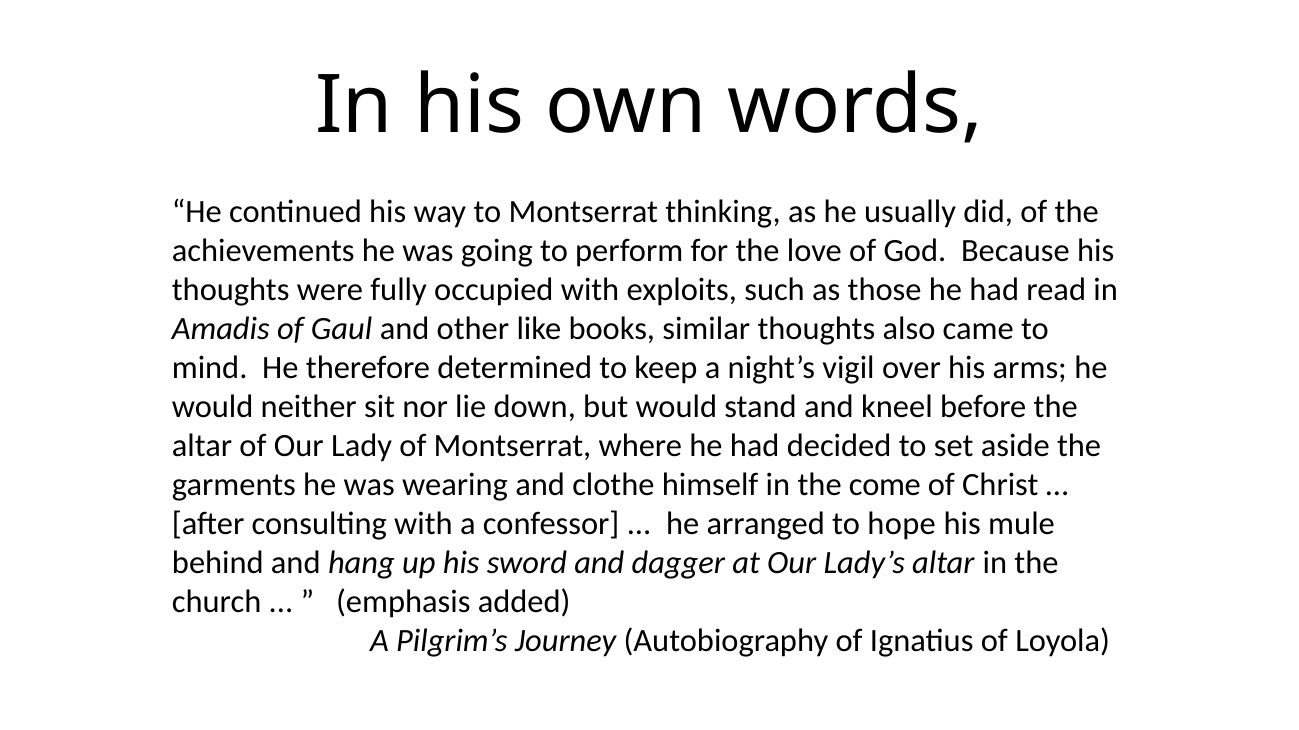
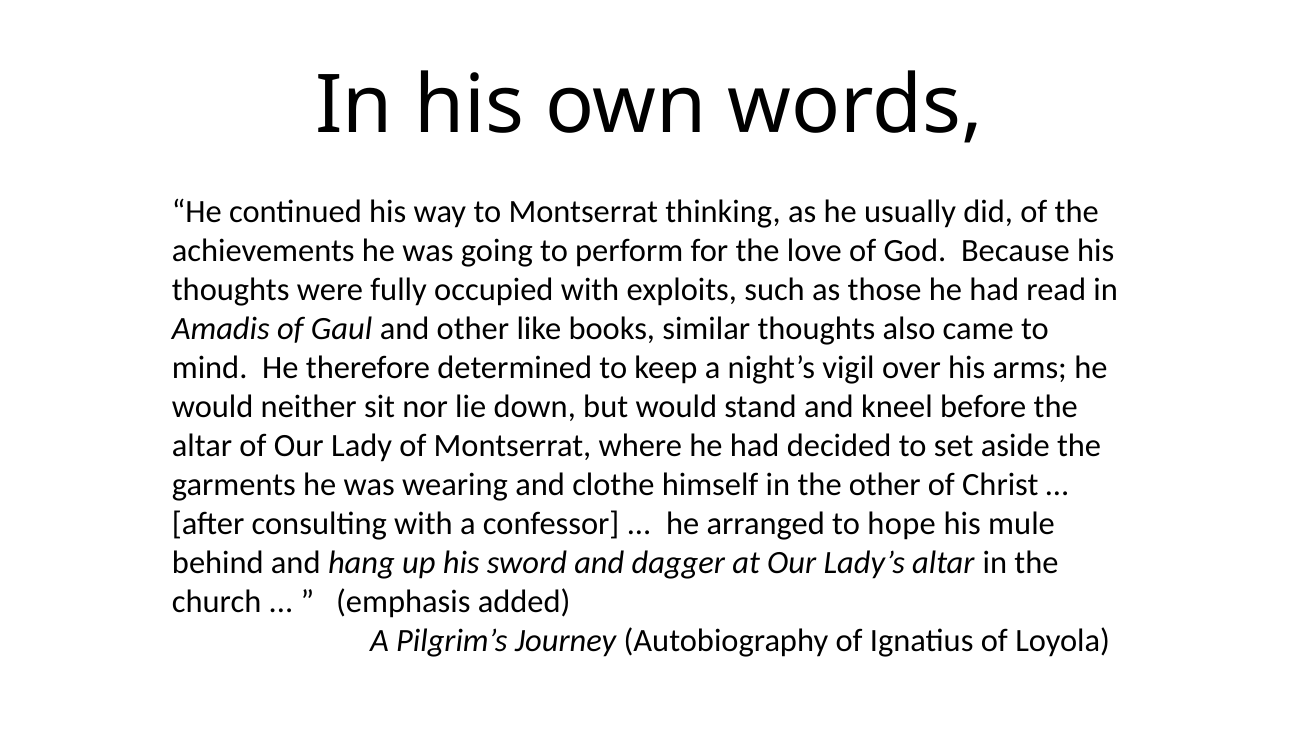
the come: come -> other
